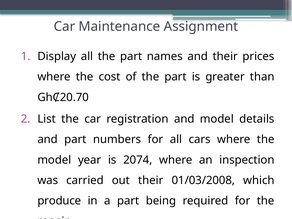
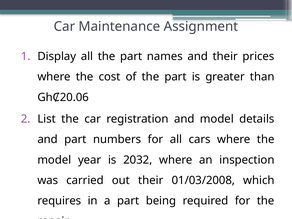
GhȻ20.70: GhȻ20.70 -> GhȻ20.06
2074: 2074 -> 2032
produce: produce -> requires
